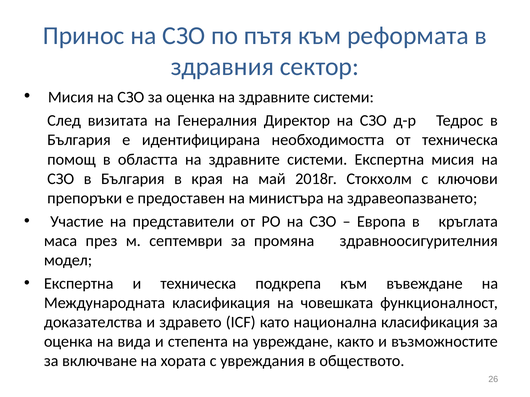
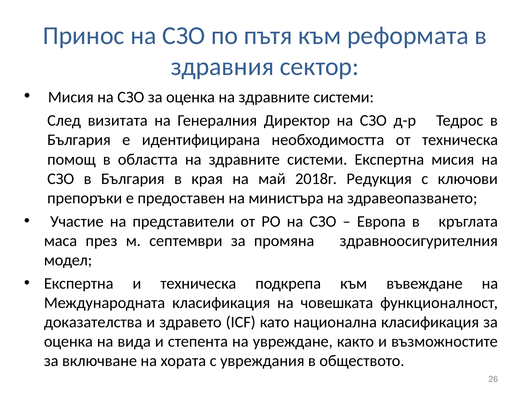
Стокхолм: Стокхолм -> Редукция
